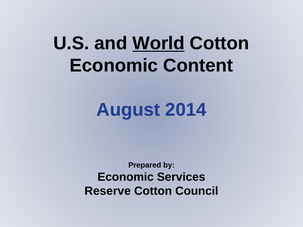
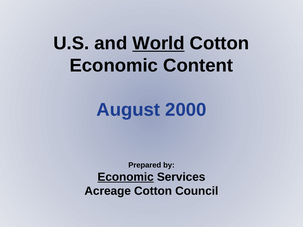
2014: 2014 -> 2000
Economic at (126, 177) underline: none -> present
Reserve: Reserve -> Acreage
